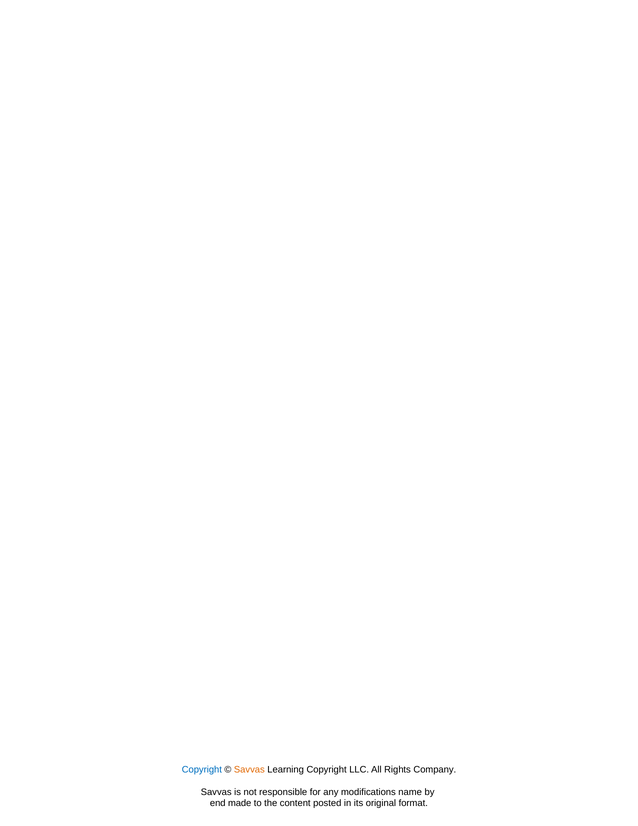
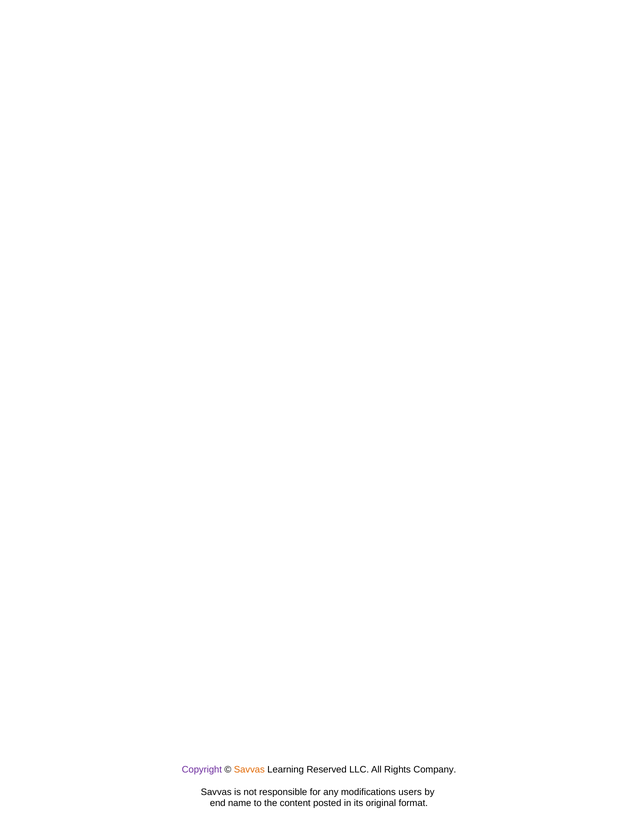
Copyright at (202, 769) colour: blue -> purple
Learning Copyright: Copyright -> Reserved
name: name -> users
made: made -> name
